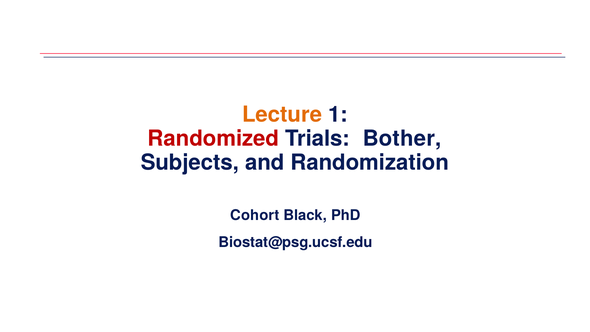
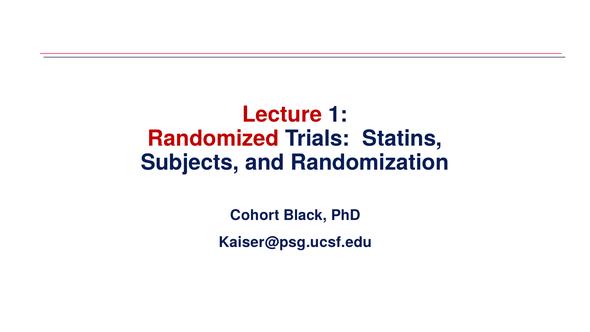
Lecture colour: orange -> red
Bother: Bother -> Statins
Biostat@psg.ucsf.edu: Biostat@psg.ucsf.edu -> Kaiser@psg.ucsf.edu
